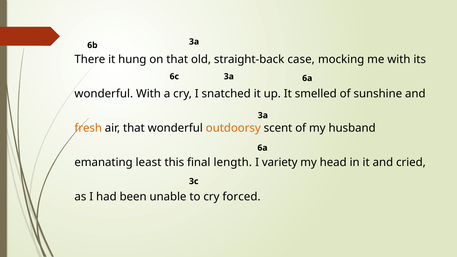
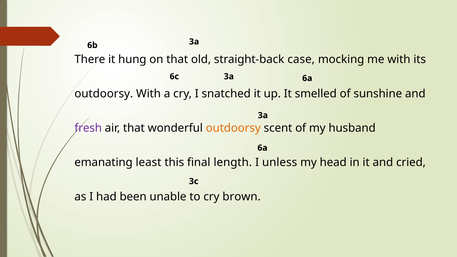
wonderful at (104, 94): wonderful -> outdoorsy
fresh colour: orange -> purple
variety: variety -> unless
forced: forced -> brown
